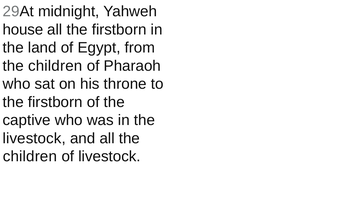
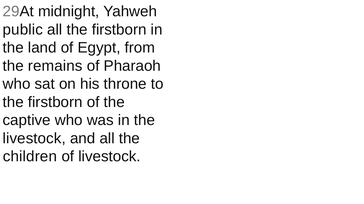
house: house -> public
children at (55, 66): children -> remains
